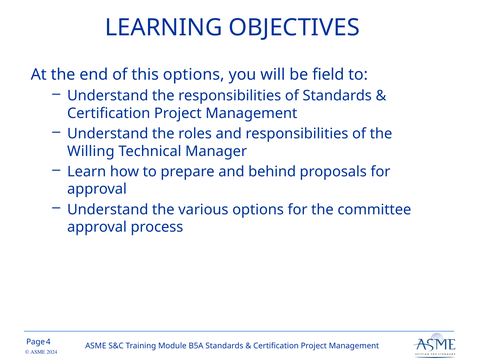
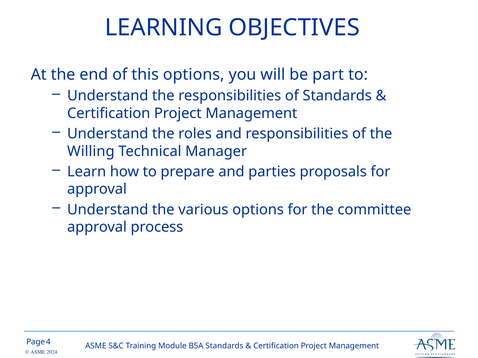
field: field -> part
behind: behind -> parties
